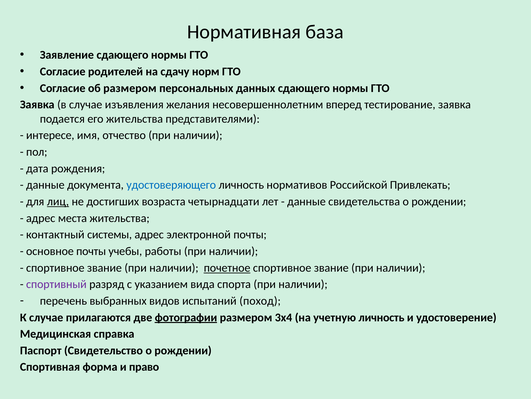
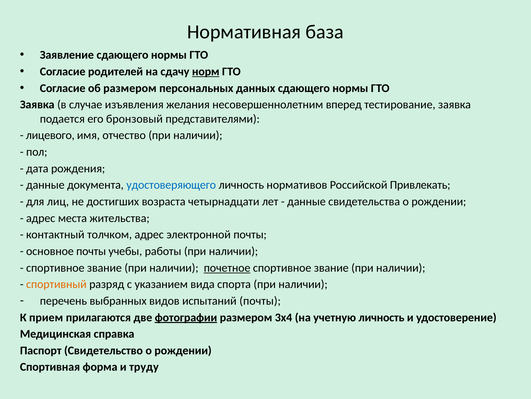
норм underline: none -> present
его жительства: жительства -> бронзовый
интересе: интересе -> лицевого
лиц underline: present -> none
системы: системы -> толчком
спортивный colour: purple -> orange
испытаний поход: поход -> почты
К случае: случае -> прием
право: право -> труду
